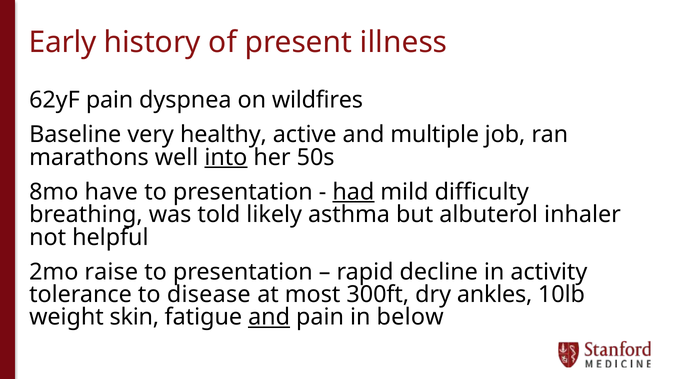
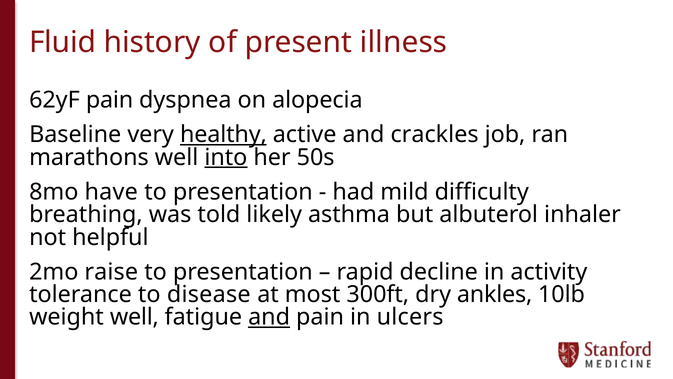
Early: Early -> Fluid
wildfires: wildfires -> alopecia
healthy underline: none -> present
multiple: multiple -> crackles
had underline: present -> none
weight skin: skin -> well
below: below -> ulcers
